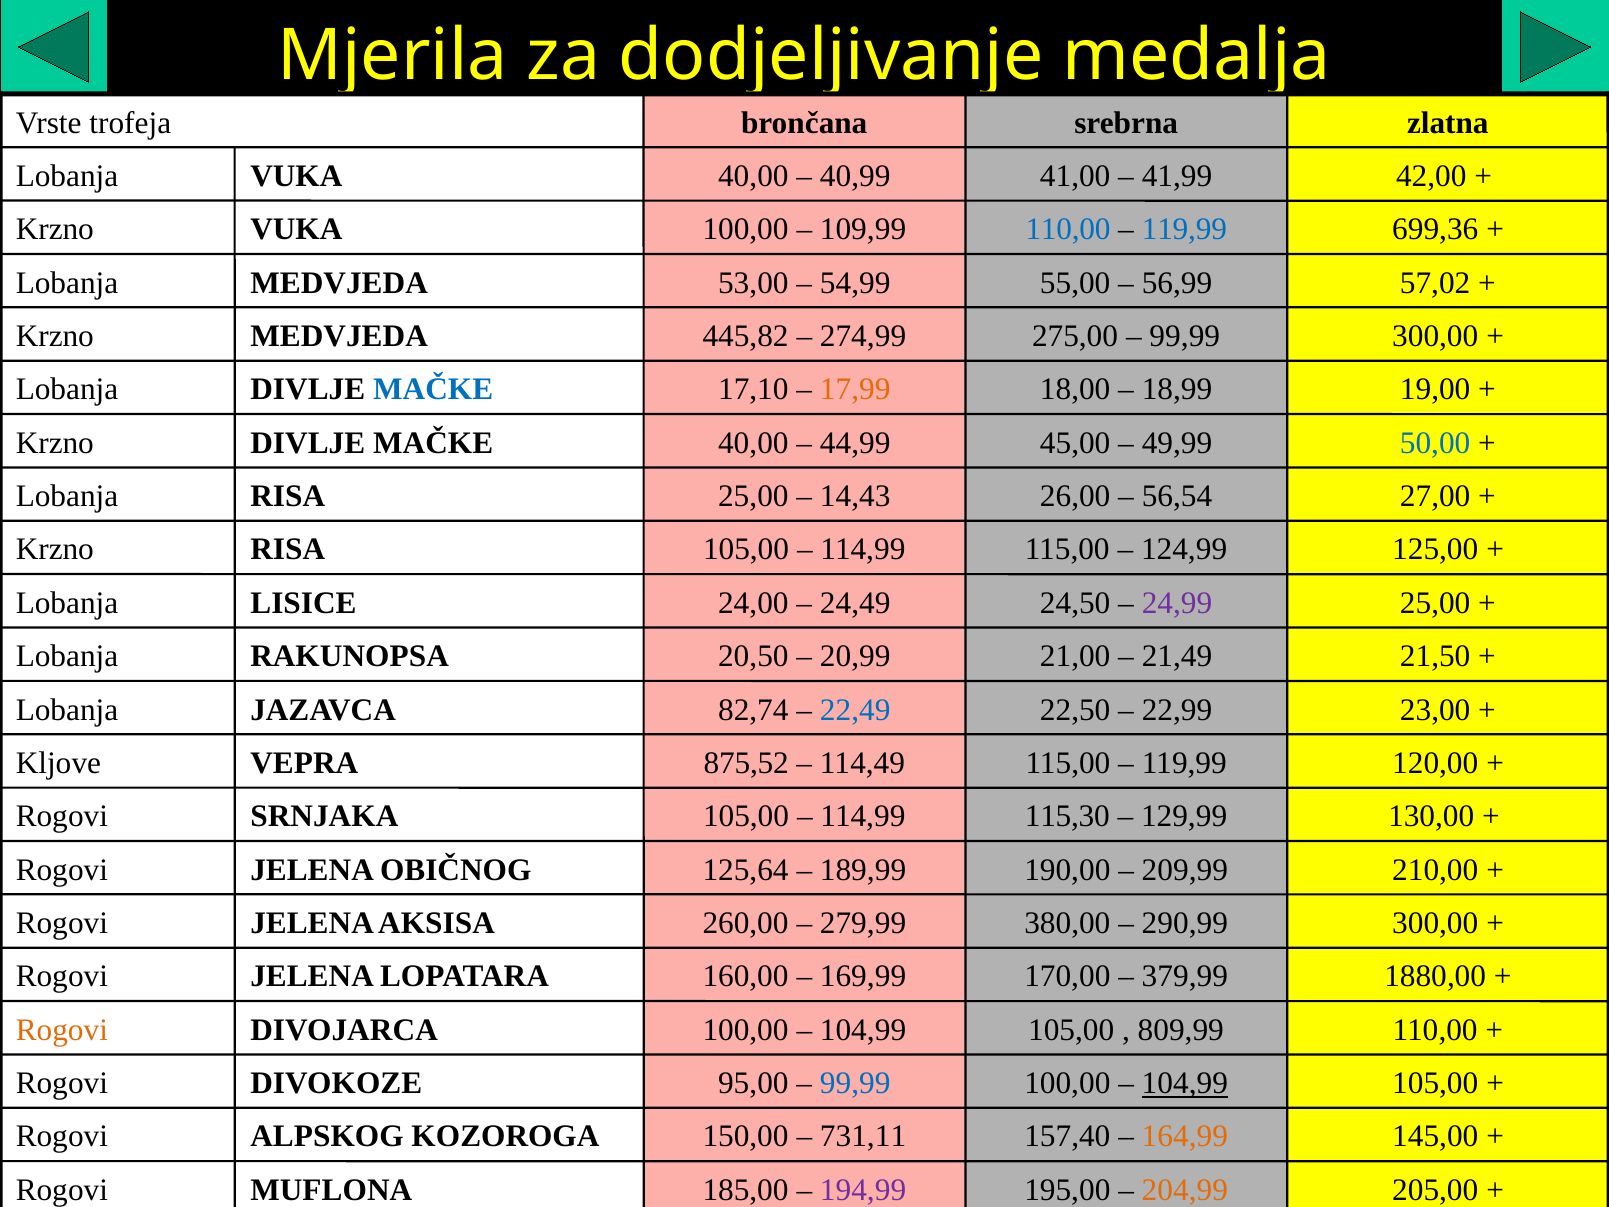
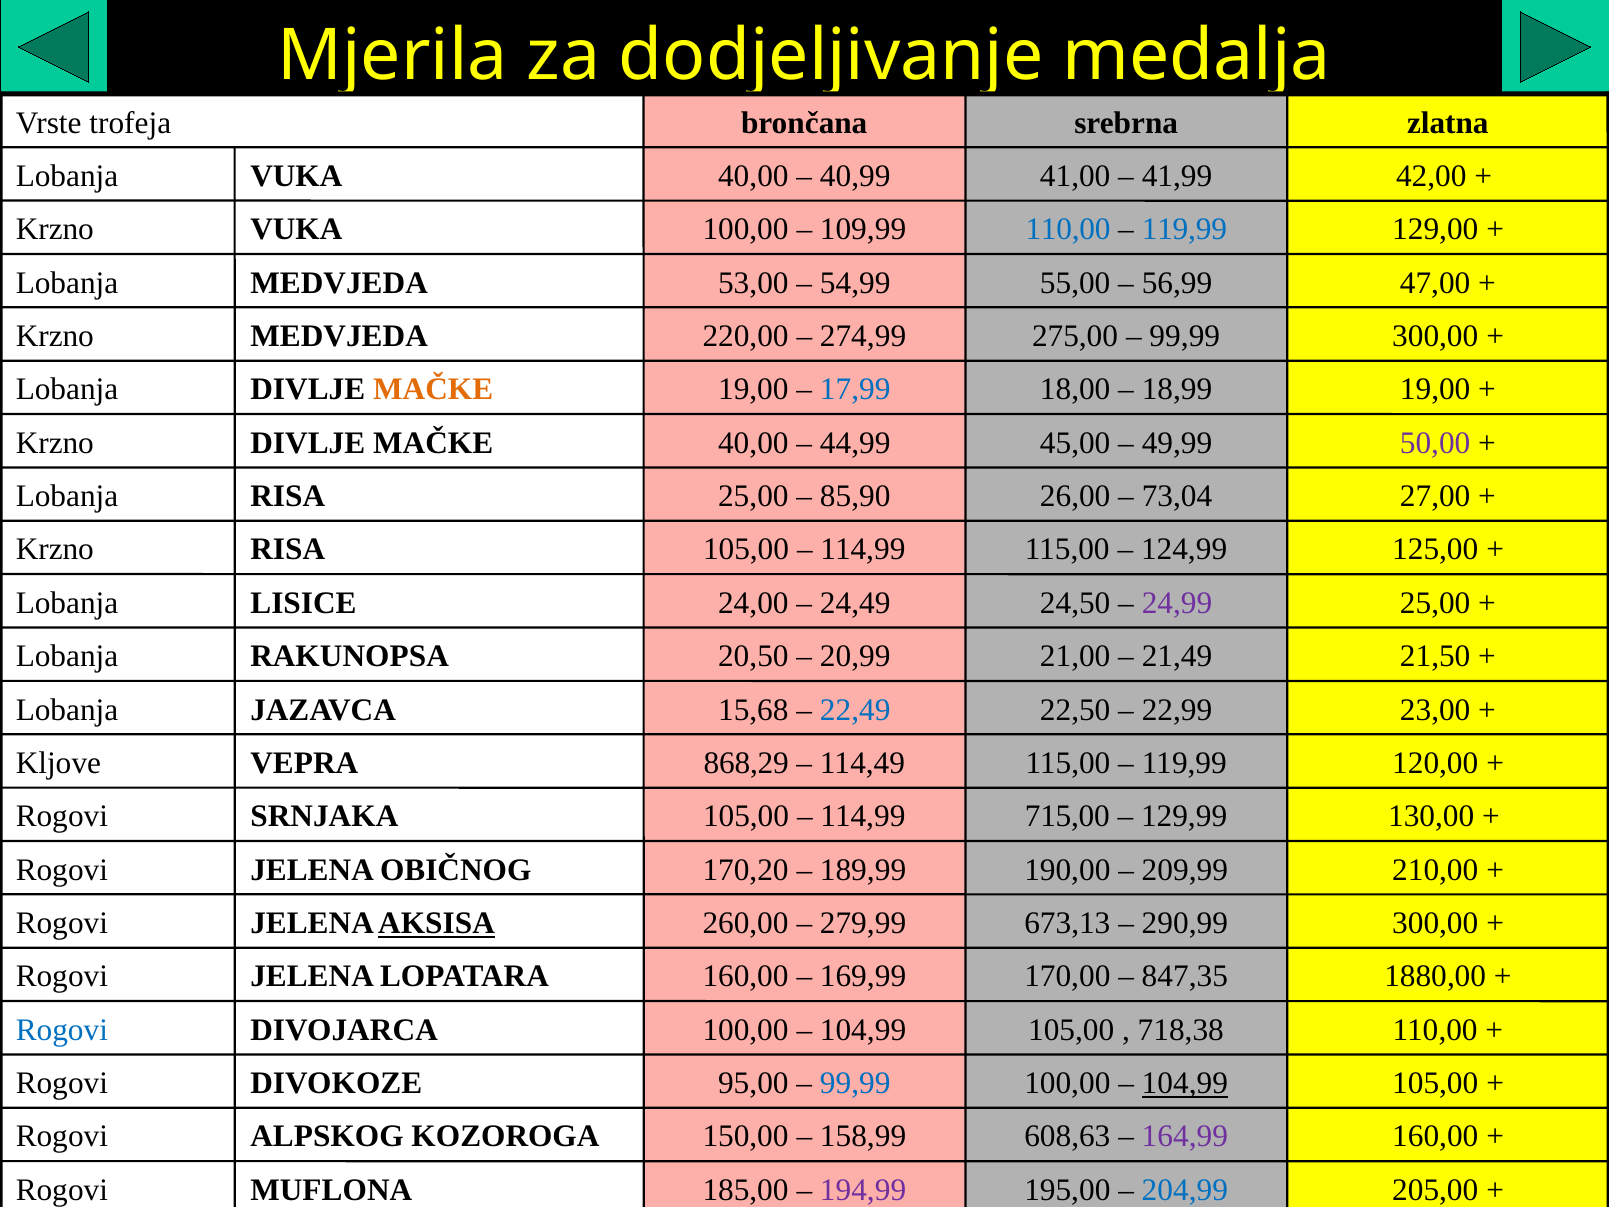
699,36: 699,36 -> 129,00
57,02: 57,02 -> 47,00
445,82: 445,82 -> 220,00
MAČKE at (433, 389) colour: blue -> orange
17,10 at (753, 389): 17,10 -> 19,00
17,99 colour: orange -> blue
50,00 colour: blue -> purple
14,43: 14,43 -> 85,90
56,54: 56,54 -> 73,04
82,74: 82,74 -> 15,68
875,52: 875,52 -> 868,29
115,30: 115,30 -> 715,00
125,64: 125,64 -> 170,20
AKSISA underline: none -> present
380,00: 380,00 -> 673,13
379,99: 379,99 -> 847,35
Rogovi at (62, 1030) colour: orange -> blue
809,99: 809,99 -> 718,38
731,11: 731,11 -> 158,99
157,40: 157,40 -> 608,63
164,99 colour: orange -> purple
145,00 at (1435, 1136): 145,00 -> 160,00
204,99 colour: orange -> blue
